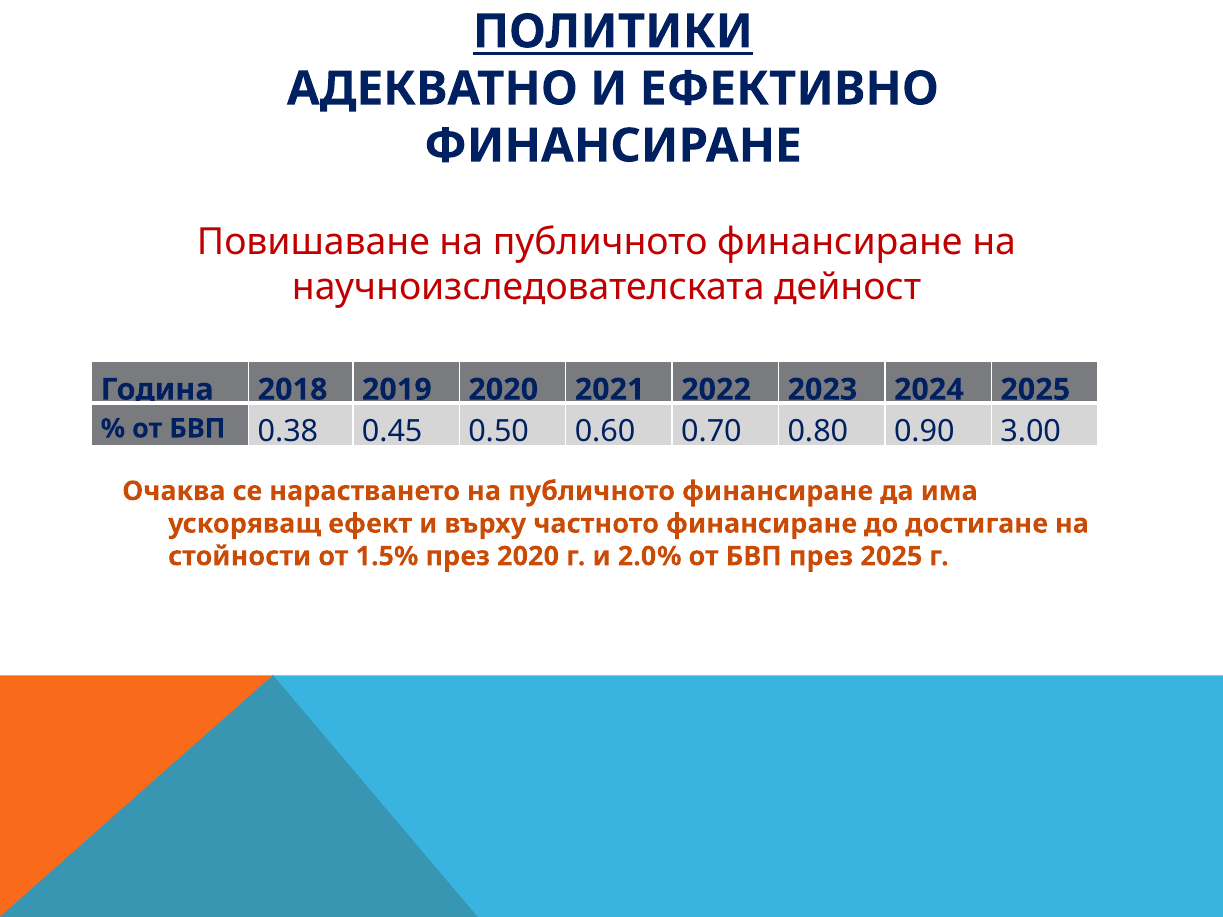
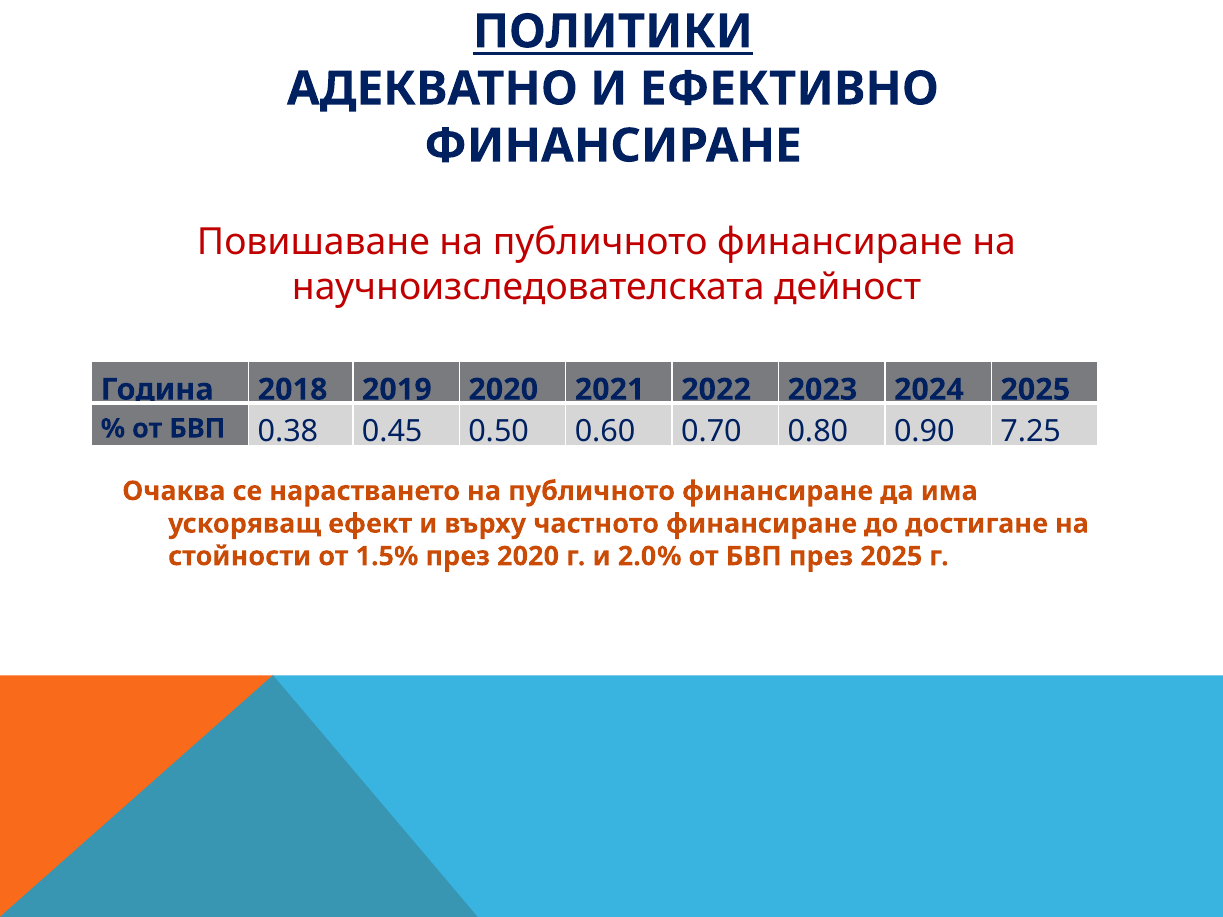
3.00: 3.00 -> 7.25
